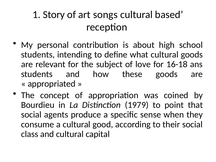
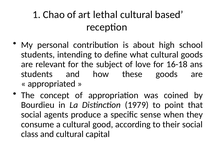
Story: Story -> Chao
songs: songs -> lethal
